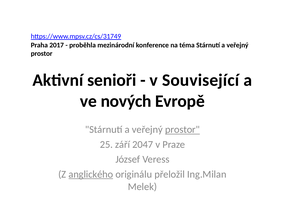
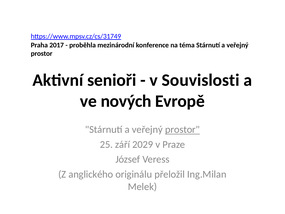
Související: Související -> Souvislosti
2047: 2047 -> 2029
anglického underline: present -> none
